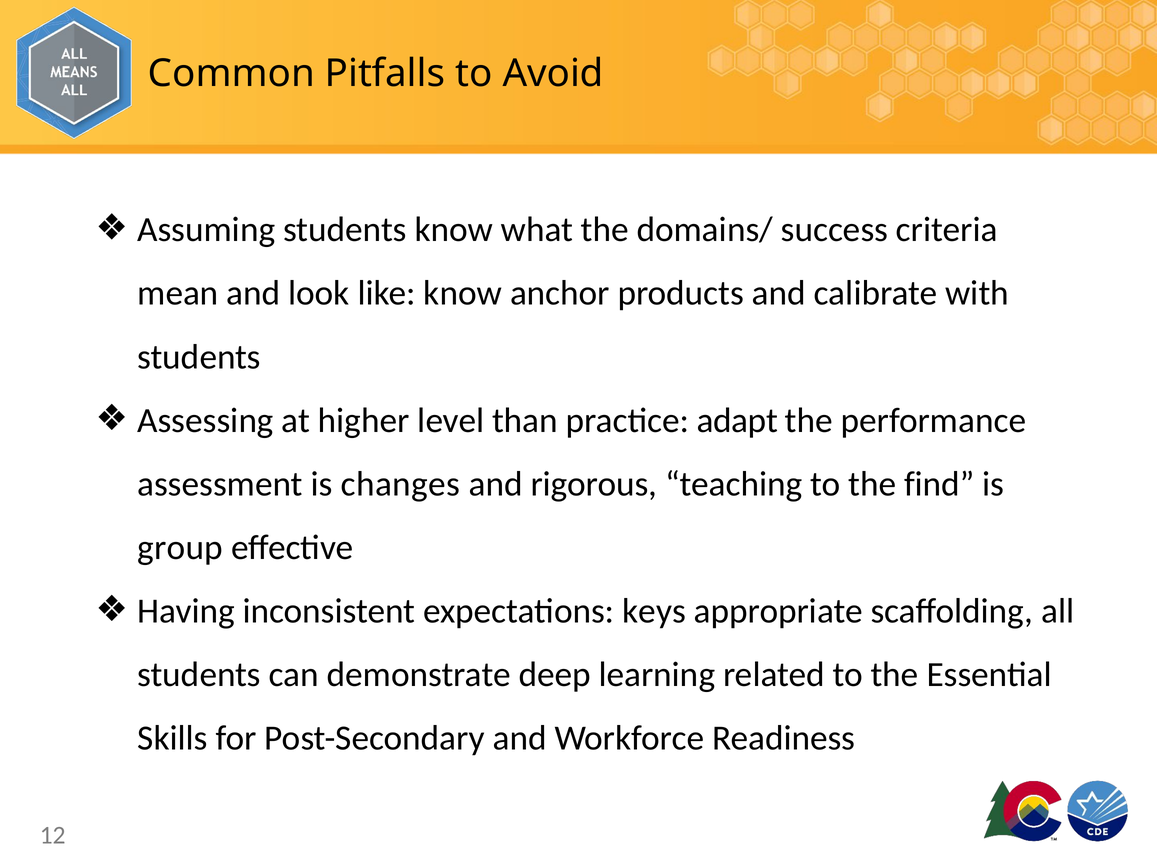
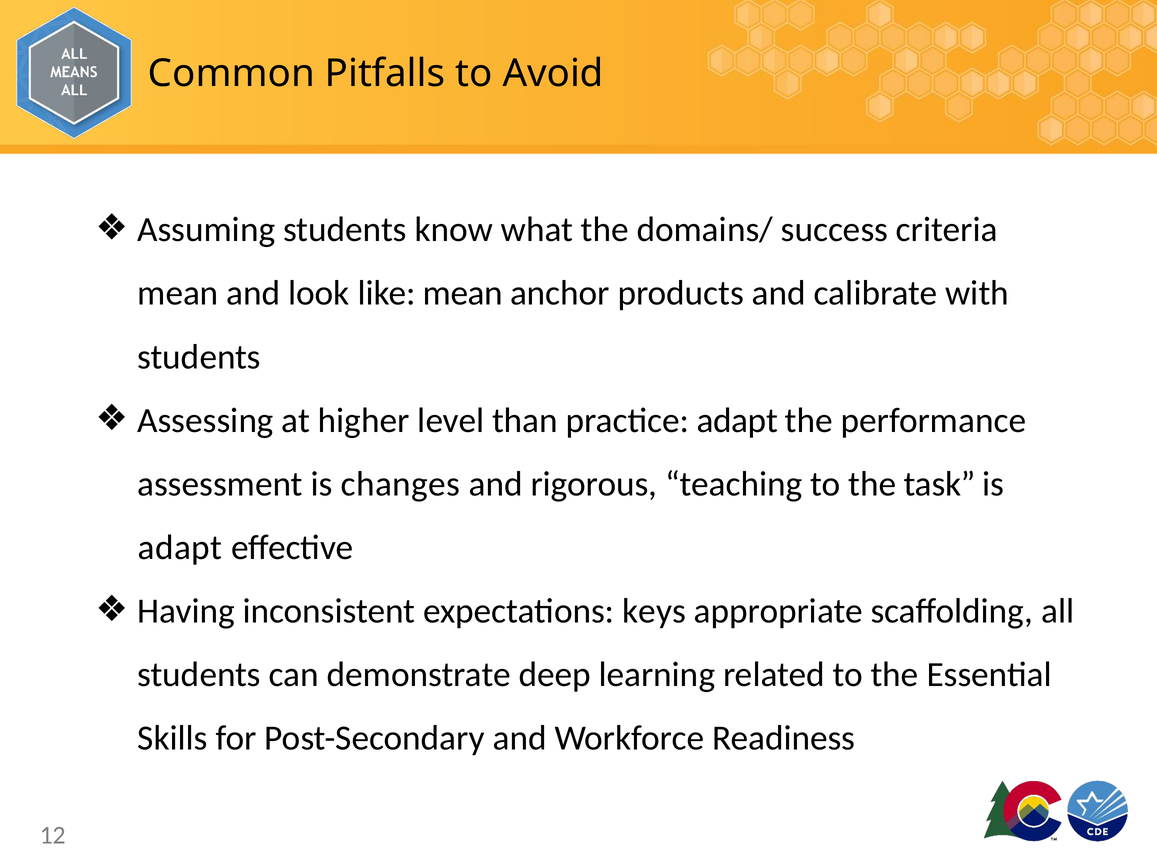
like know: know -> mean
find: find -> task
group at (180, 548): group -> adapt
